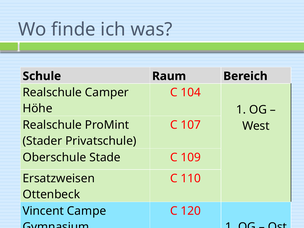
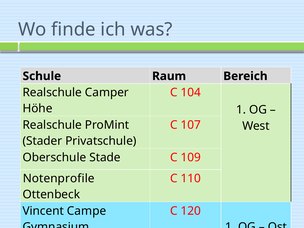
Ersatzweisen: Ersatzweisen -> Notenprofile
